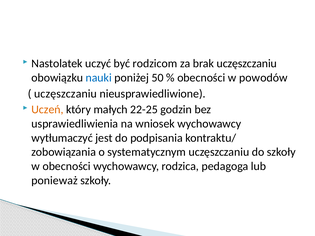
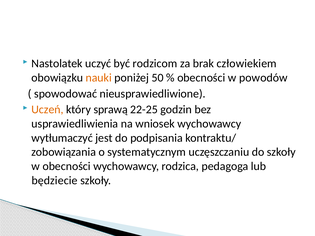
brak uczęszczaniu: uczęszczaniu -> człowiekiem
nauki colour: blue -> orange
uczęszczaniu at (66, 94): uczęszczaniu -> spowodować
małych: małych -> sprawą
ponieważ: ponieważ -> będziecie
